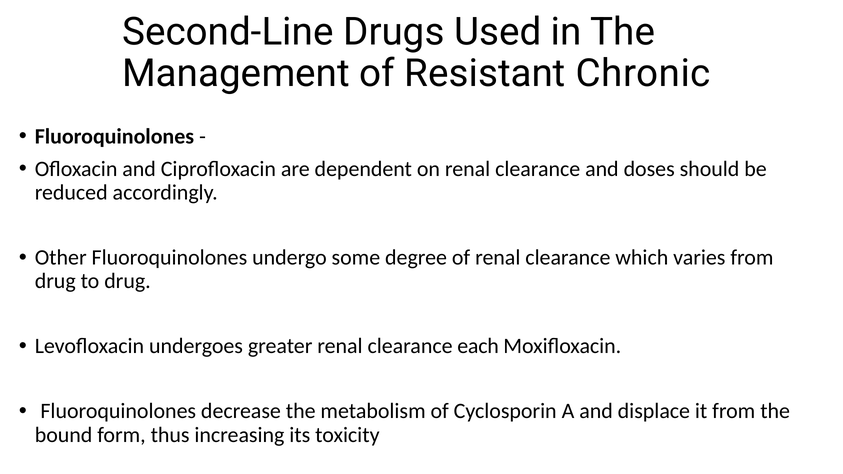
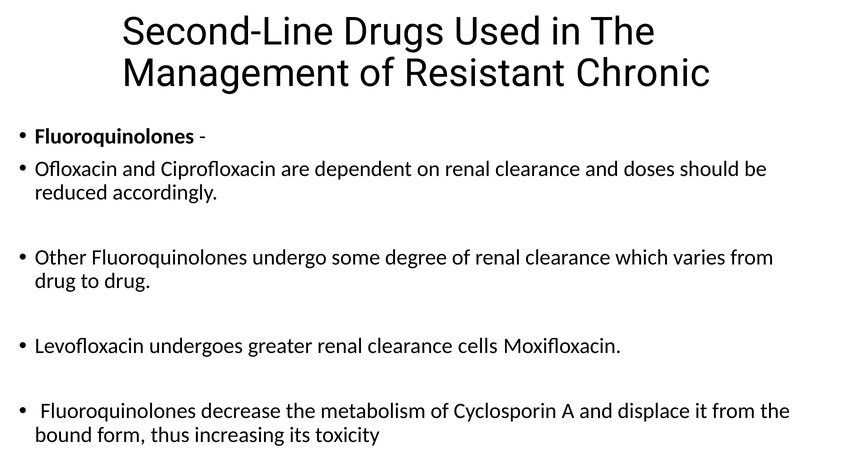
each: each -> cells
